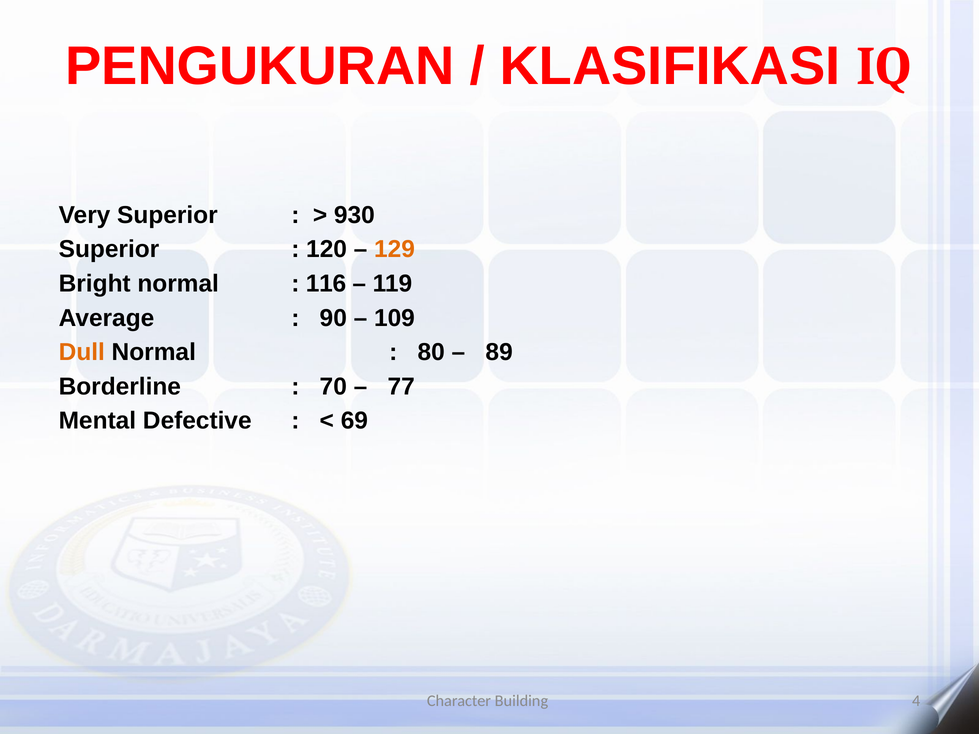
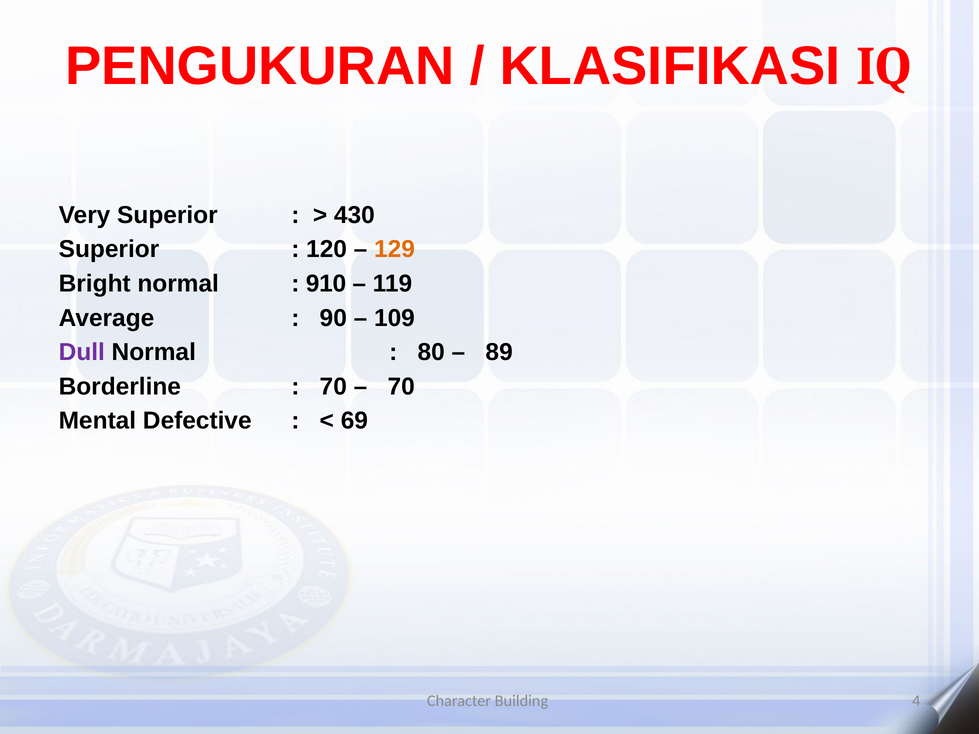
930: 930 -> 430
116: 116 -> 910
Dull colour: orange -> purple
77 at (401, 387): 77 -> 70
